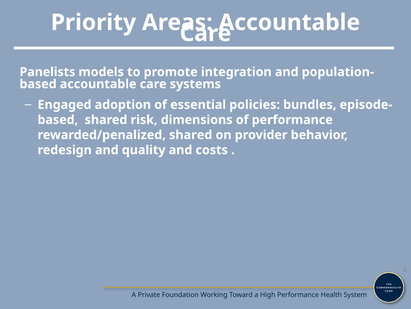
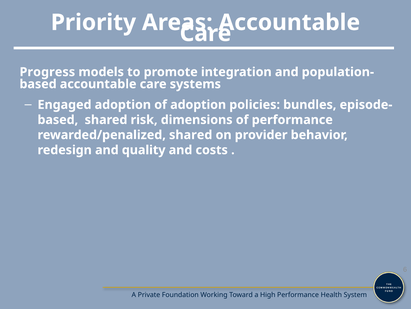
Panelists: Panelists -> Progress
of essential: essential -> adoption
